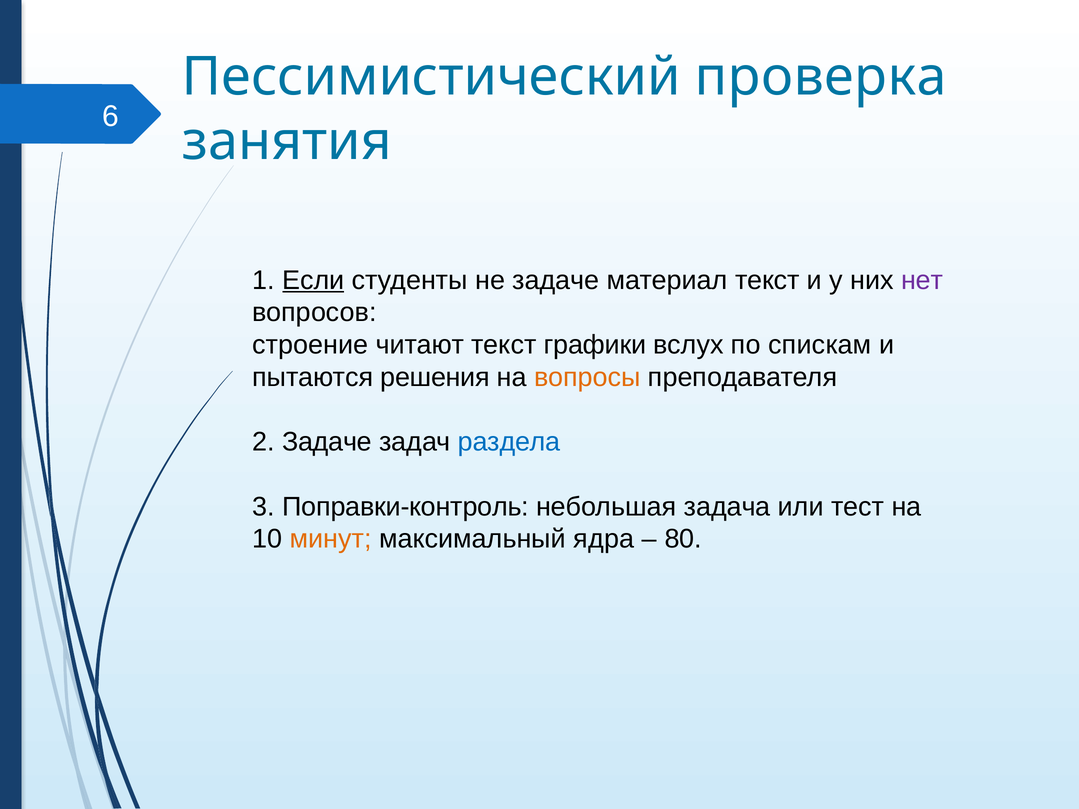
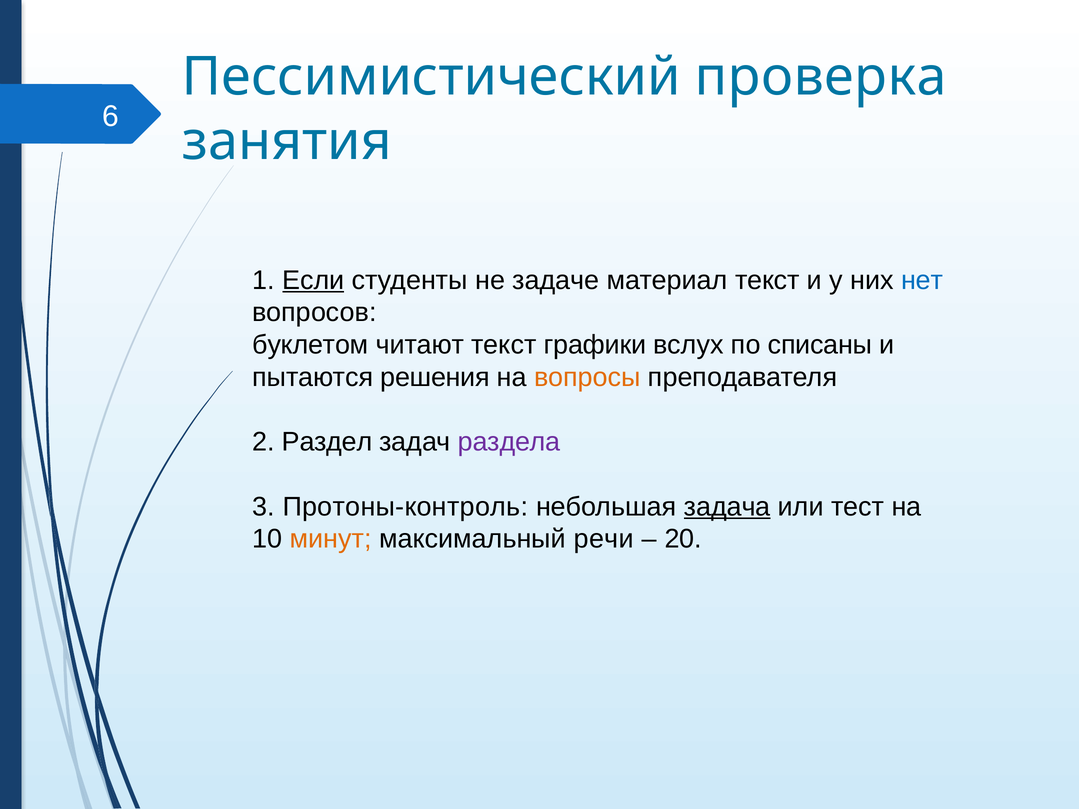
нет colour: purple -> blue
строение: строение -> буклетом
спискам: спискам -> списаны
2 Задаче: Задаче -> Раздел
раздела colour: blue -> purple
Поправки-контроль: Поправки-контроль -> Протоны-контроль
задача underline: none -> present
ядра: ядра -> речи
80: 80 -> 20
